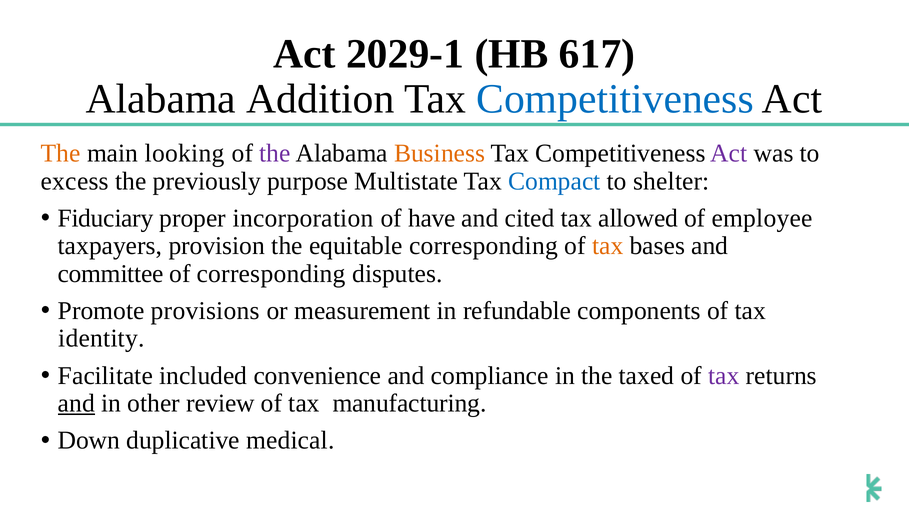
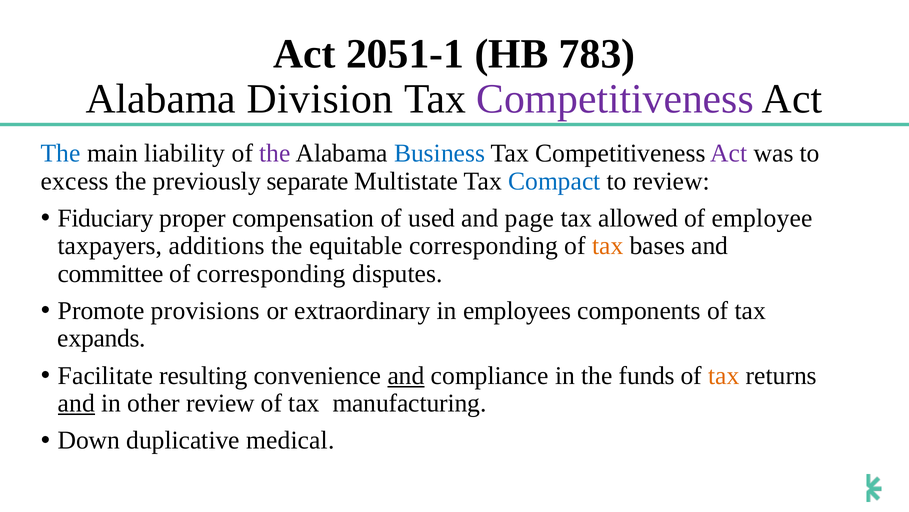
2029-1: 2029-1 -> 2051-1
617: 617 -> 783
Addition: Addition -> Division
Competitiveness at (615, 99) colour: blue -> purple
The at (61, 153) colour: orange -> blue
looking: looking -> liability
Business colour: orange -> blue
purpose: purpose -> separate
to shelter: shelter -> review
incorporation: incorporation -> compensation
have: have -> used
cited: cited -> page
provision: provision -> additions
measurement: measurement -> extraordinary
refundable: refundable -> employees
identity: identity -> expands
included: included -> resulting
and at (406, 375) underline: none -> present
taxed: taxed -> funds
tax at (724, 375) colour: purple -> orange
